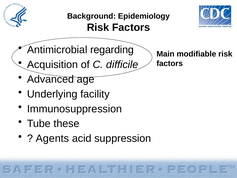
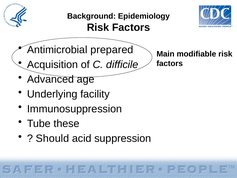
regarding: regarding -> prepared
Agents: Agents -> Should
